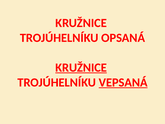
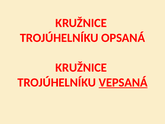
KRUŽNICE at (81, 67) underline: present -> none
